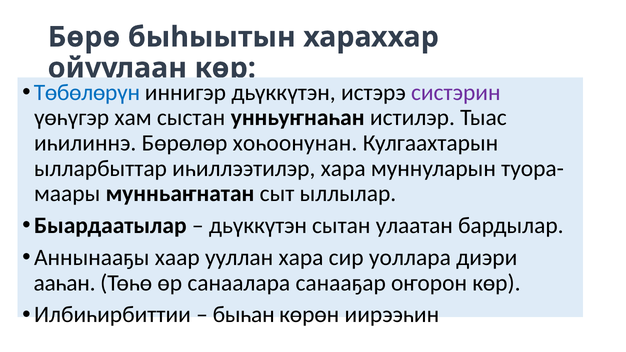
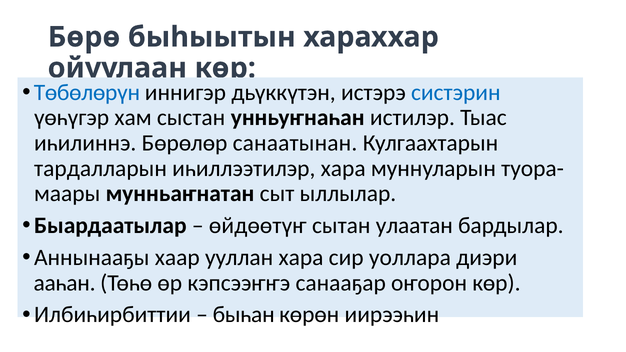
систэрин colour: purple -> blue
хоһоонунан: хоһоонунан -> санаатынан
ылларбыттар: ылларбыттар -> тардалларын
дьүккүтэн at (258, 226): дьүккүтэн -> өйдөөтүҥ
санаалара: санаалара -> кэпсээҥҥэ
